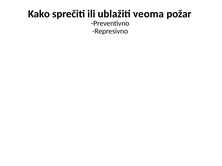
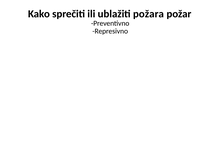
veoma: veoma -> požara
